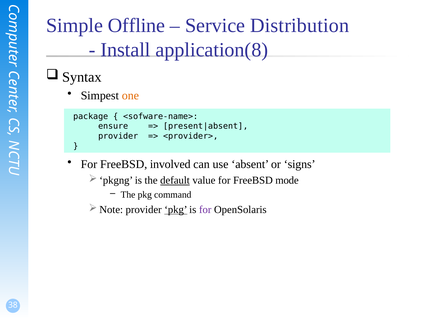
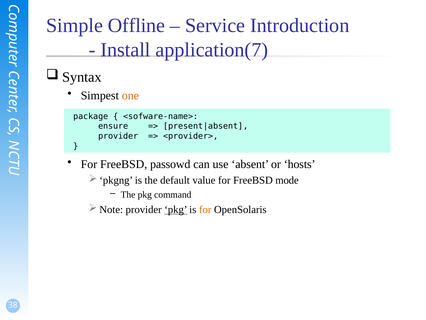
Distribution: Distribution -> Introduction
application(8: application(8 -> application(7
involved: involved -> passowd
signs: signs -> hosts
default underline: present -> none
for at (205, 209) colour: purple -> orange
